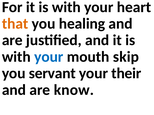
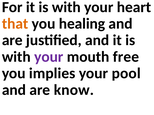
your at (49, 57) colour: blue -> purple
skip: skip -> free
servant: servant -> implies
their: their -> pool
